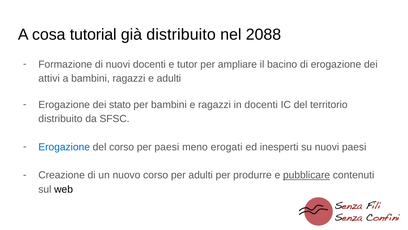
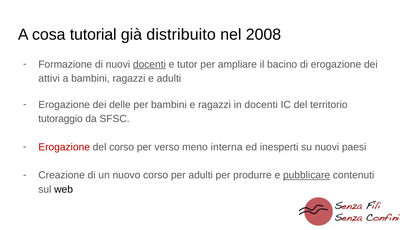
2088: 2088 -> 2008
docenti at (149, 64) underline: none -> present
stato: stato -> delle
distribuito at (60, 119): distribuito -> tutoraggio
Erogazione at (64, 147) colour: blue -> red
per paesi: paesi -> verso
erogati: erogati -> interna
